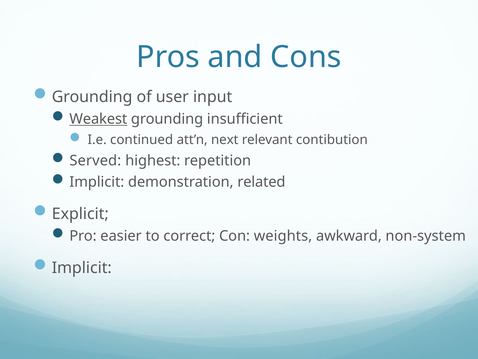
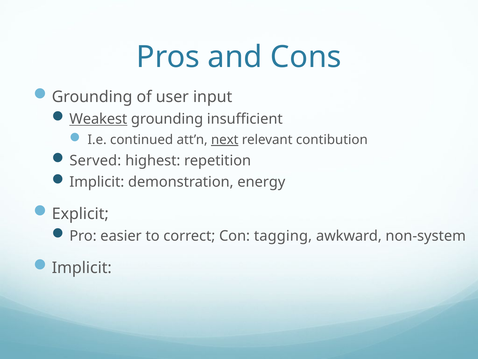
next underline: none -> present
related: related -> energy
weights: weights -> tagging
